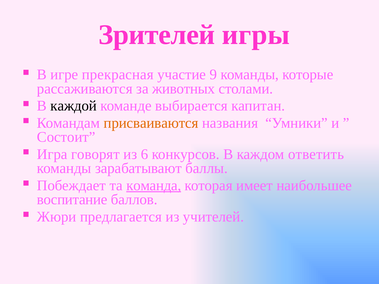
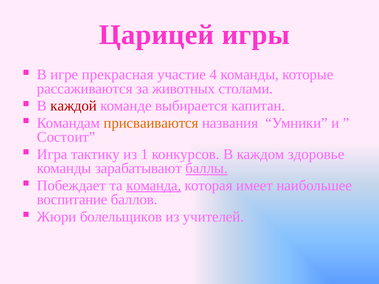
Зрителей: Зрителей -> Царицей
9: 9 -> 4
каждой colour: black -> red
говорят: говорят -> тактику
6: 6 -> 1
ответить: ответить -> здоровье
баллы underline: none -> present
предлагается: предлагается -> болельщиков
